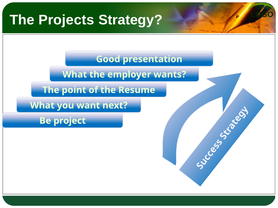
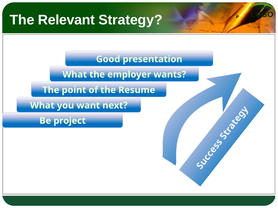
Projects: Projects -> Relevant
